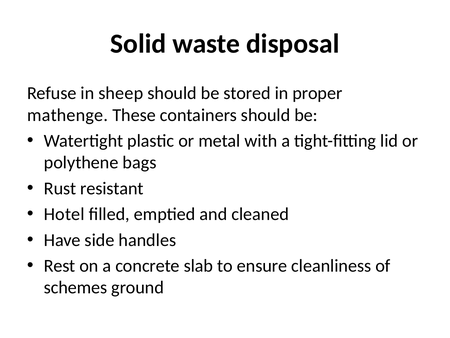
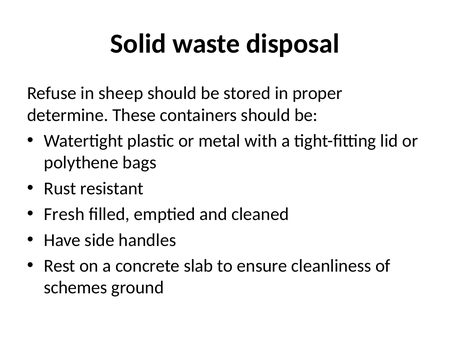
mathenge: mathenge -> determine
Hotel: Hotel -> Fresh
